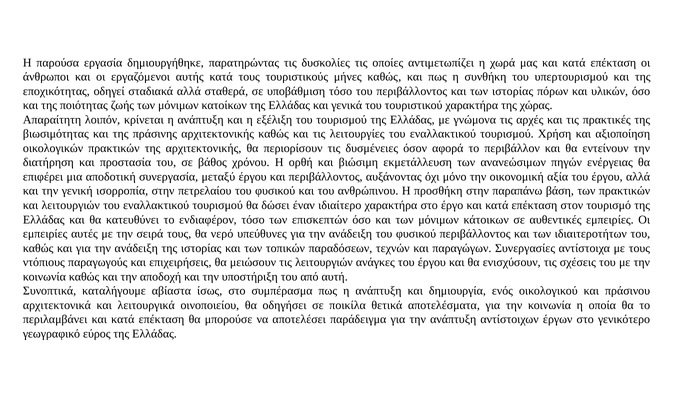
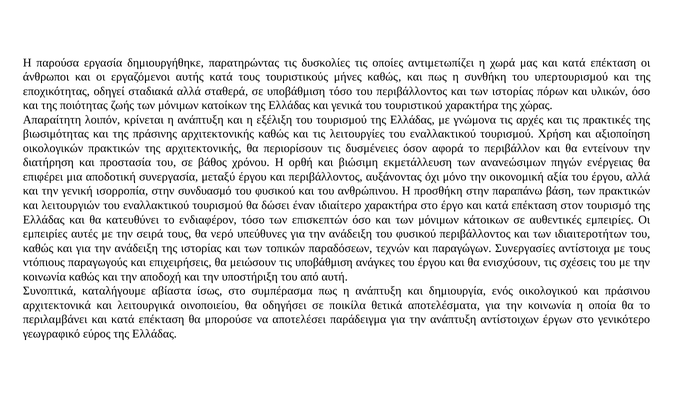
πετρελαίου: πετρελαίου -> συνδυασμό
τις λειτουργιών: λειτουργιών -> υποβάθμιση
